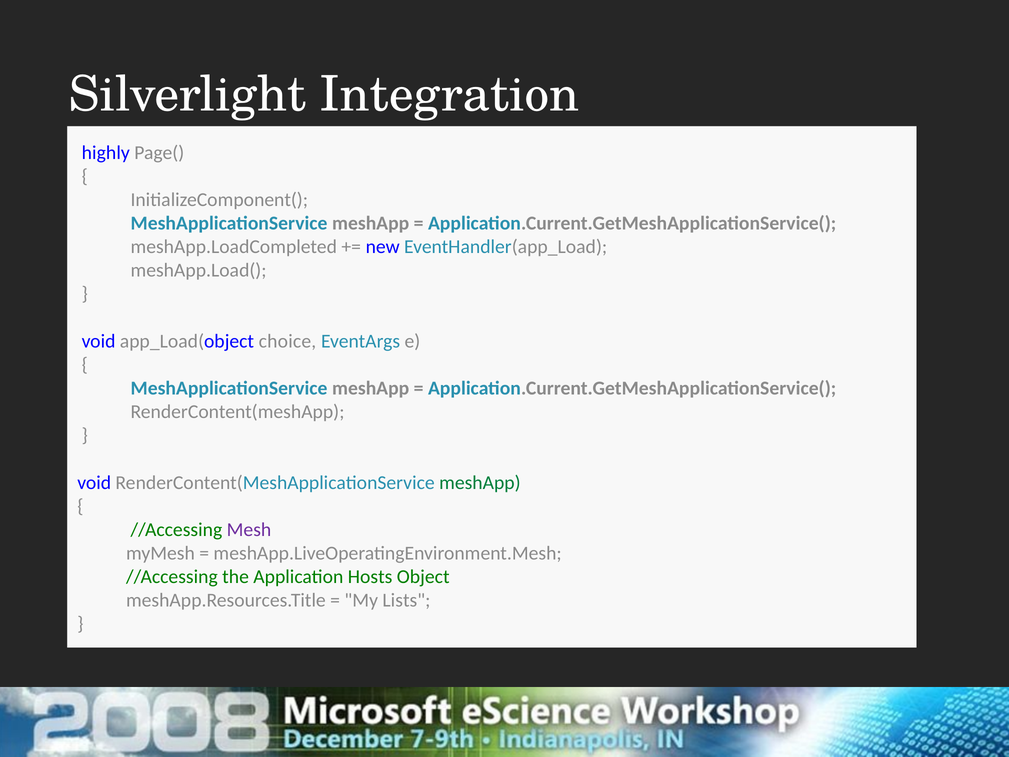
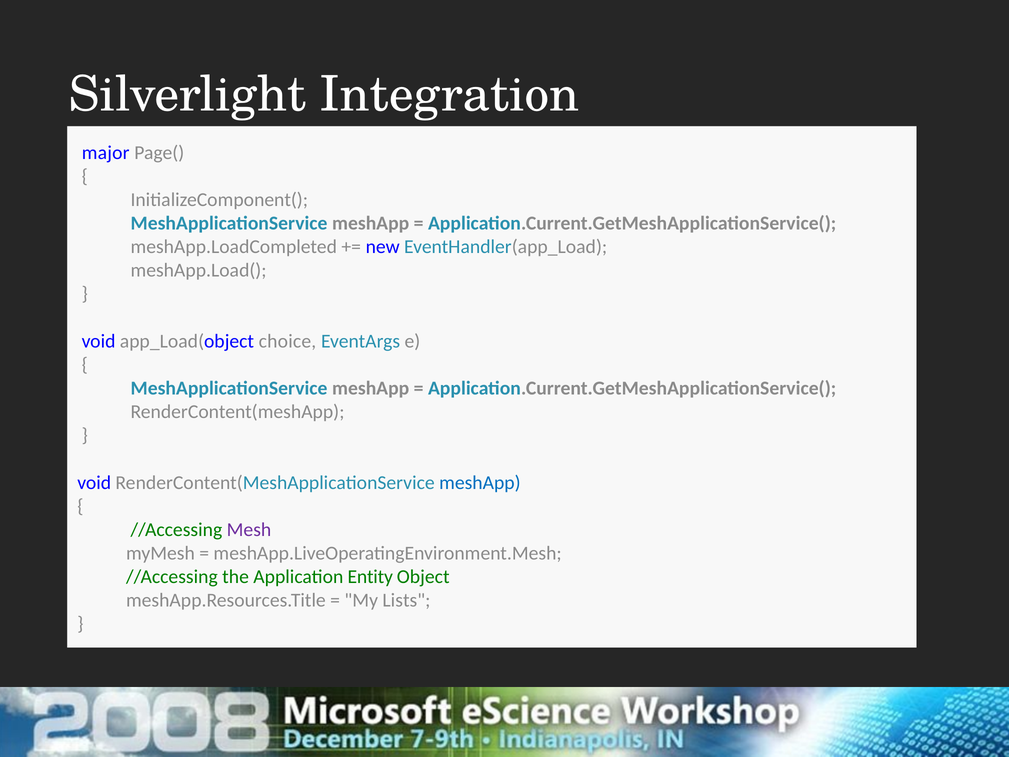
highly: highly -> major
meshApp at (480, 482) colour: green -> blue
Hosts: Hosts -> Entity
